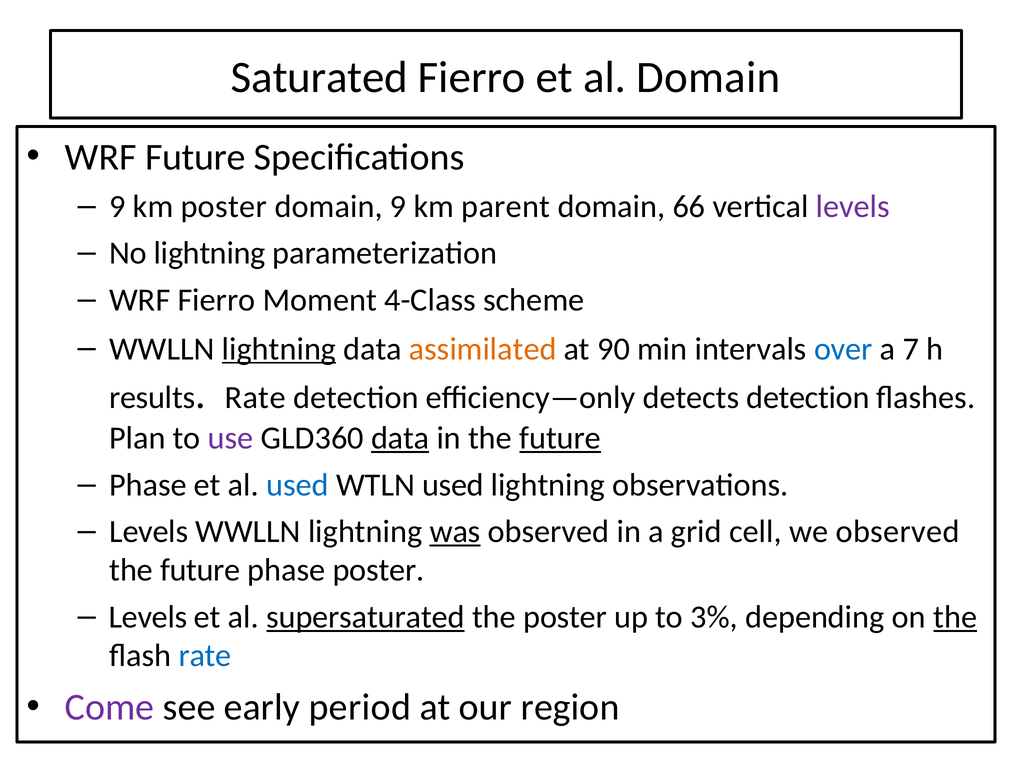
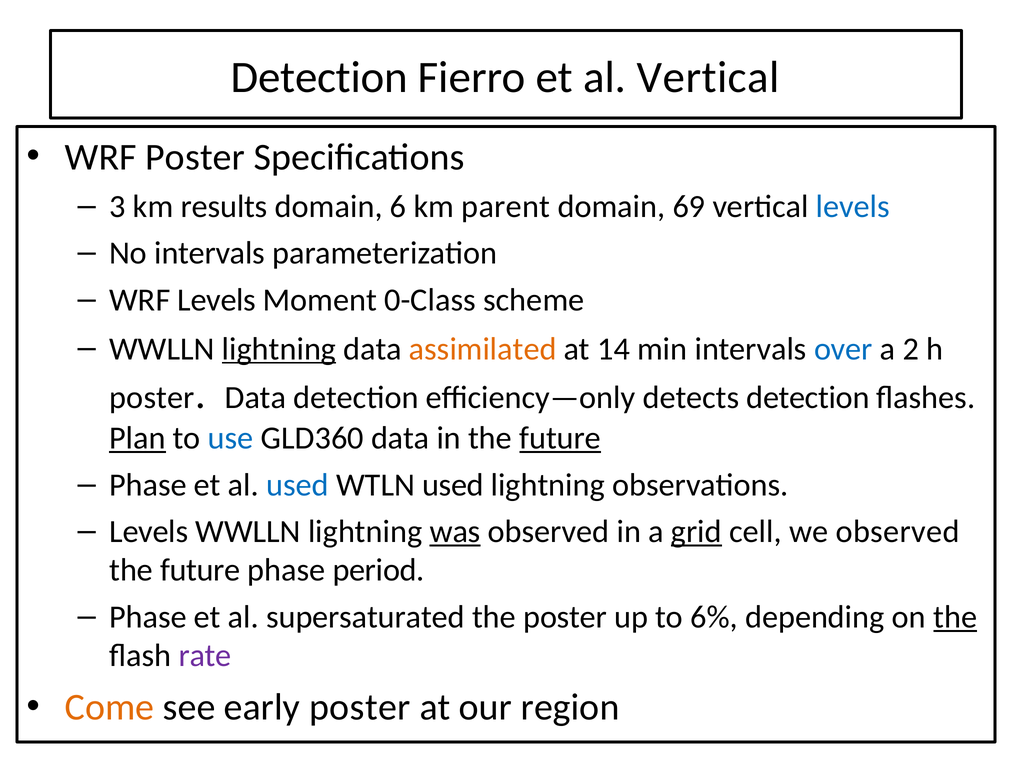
Saturated at (319, 77): Saturated -> Detection
al Domain: Domain -> Vertical
WRF Future: Future -> Poster
9 at (117, 207): 9 -> 3
km poster: poster -> results
domain 9: 9 -> 6
66: 66 -> 69
levels at (853, 207) colour: purple -> blue
No lightning: lightning -> intervals
WRF Fierro: Fierro -> Levels
4-Class: 4-Class -> 0-Class
90: 90 -> 14
7: 7 -> 2
results at (152, 397): results -> poster
Rate at (255, 397): Rate -> Data
Plan underline: none -> present
use colour: purple -> blue
data at (400, 438) underline: present -> none
grid underline: none -> present
phase poster: poster -> period
Levels at (148, 617): Levels -> Phase
supersaturated underline: present -> none
3%: 3% -> 6%
rate at (205, 656) colour: blue -> purple
Come colour: purple -> orange
early period: period -> poster
